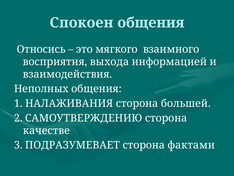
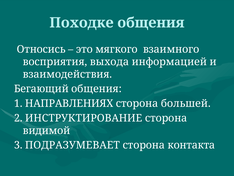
Спокоен: Спокоен -> Походке
Неполных: Неполных -> Бегающий
НАЛАЖИВАНИЯ: НАЛАЖИВАНИЯ -> НАПРАВЛЕНИЯХ
САМОУТВЕРЖДЕНИЮ: САМОУТВЕРЖДЕНИЮ -> ИНСТРУКТИРОВАНИЕ
качестве: качестве -> видимой
фактами: фактами -> контакта
